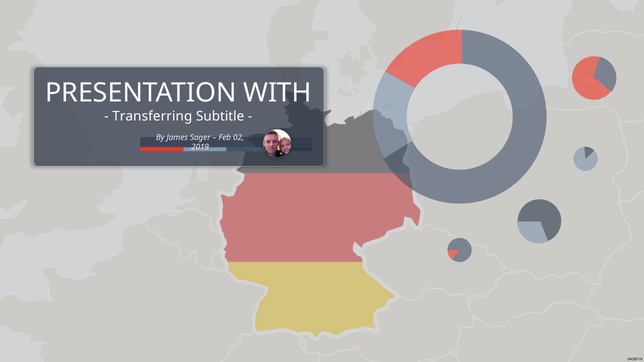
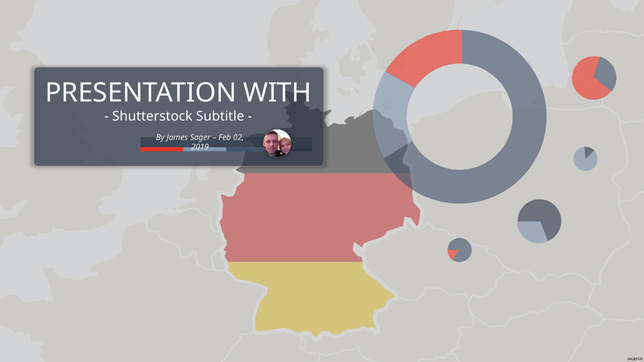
Transferring: Transferring -> Shutterstock
